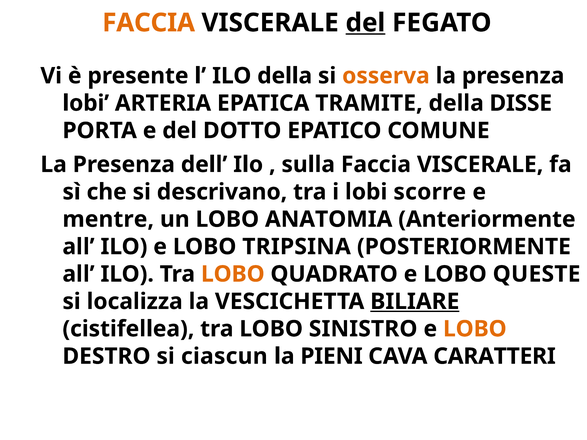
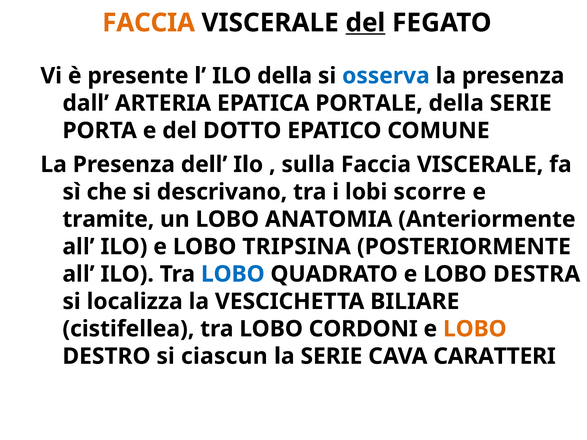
osserva colour: orange -> blue
lobi at (86, 103): lobi -> dall
TRAMITE: TRAMITE -> PORTALE
della DISSE: DISSE -> SERIE
mentre: mentre -> tramite
LOBO at (233, 274) colour: orange -> blue
QUESTE: QUESTE -> DESTRA
BILIARE underline: present -> none
SINISTRO: SINISTRO -> CORDONI
la PIENI: PIENI -> SERIE
